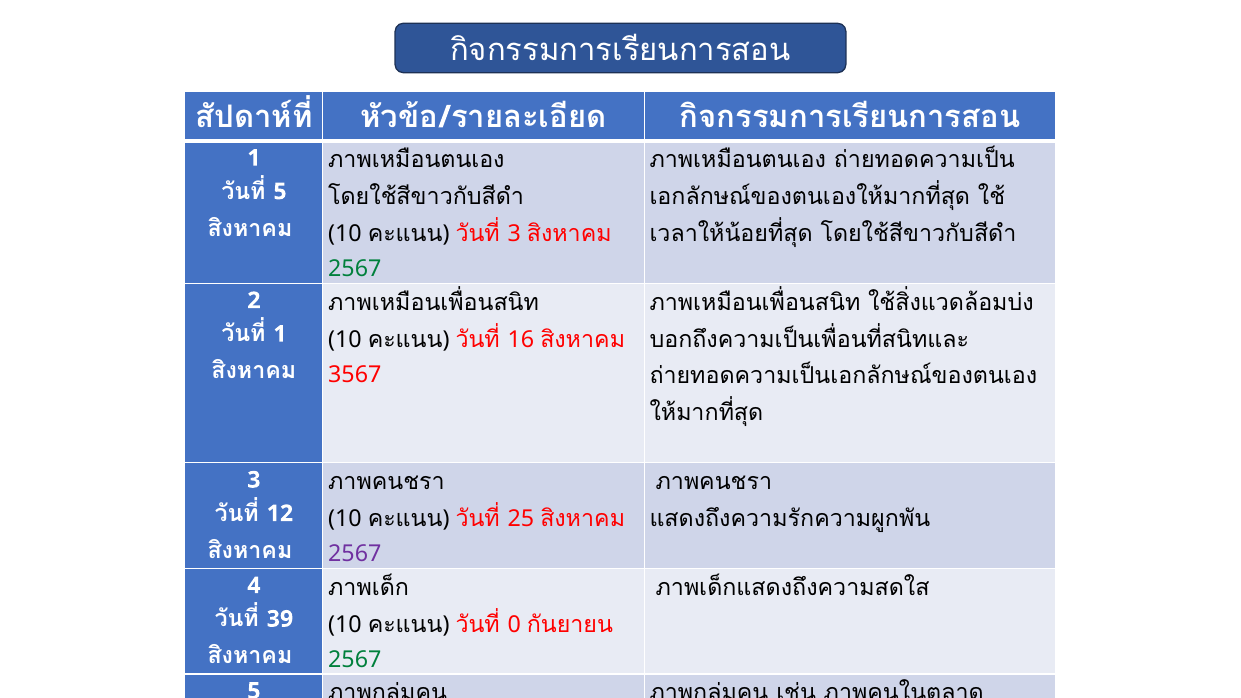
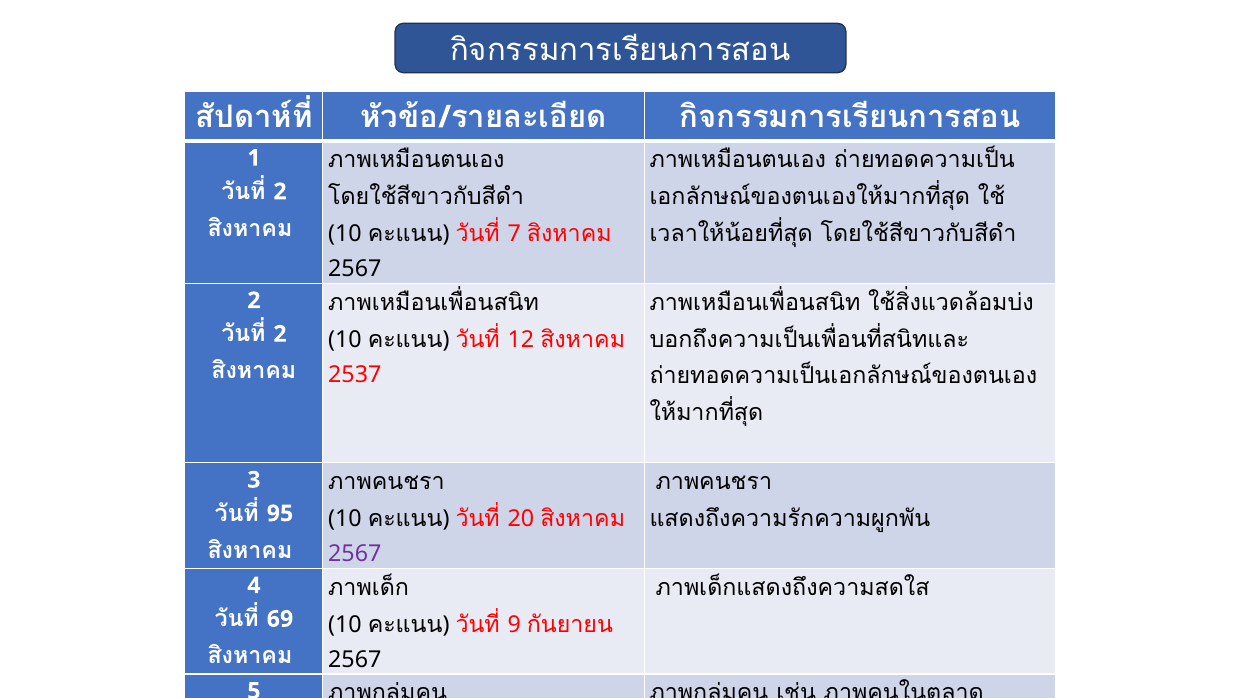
5 at (280, 192): 5 -> 2
3 at (514, 234): 3 -> 7
2567 at (355, 269) colour: green -> black
1 at (280, 334): 1 -> 2
16: 16 -> 12
3567: 3567 -> 2537
12: 12 -> 95
25 at (521, 519): 25 -> 20
39: 39 -> 69
0: 0 -> 9
2567 at (355, 659) colour: green -> black
